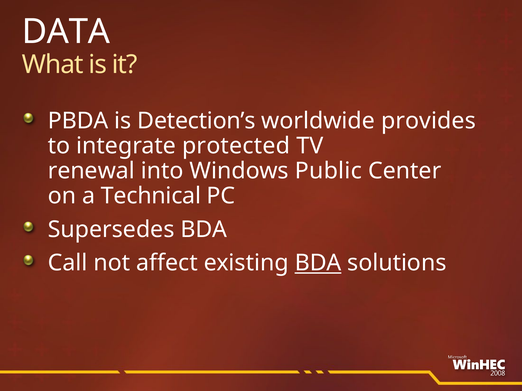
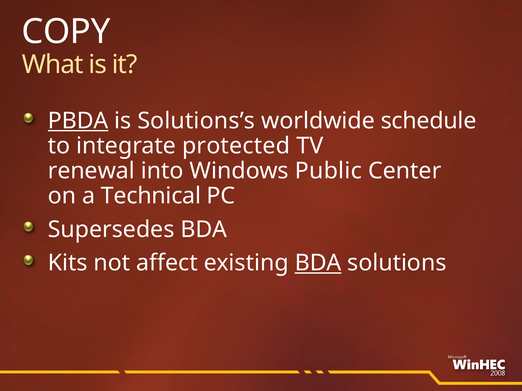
DATA: DATA -> COPY
PBDA underline: none -> present
Detection’s: Detection’s -> Solutions’s
provides: provides -> schedule
Call: Call -> Kits
